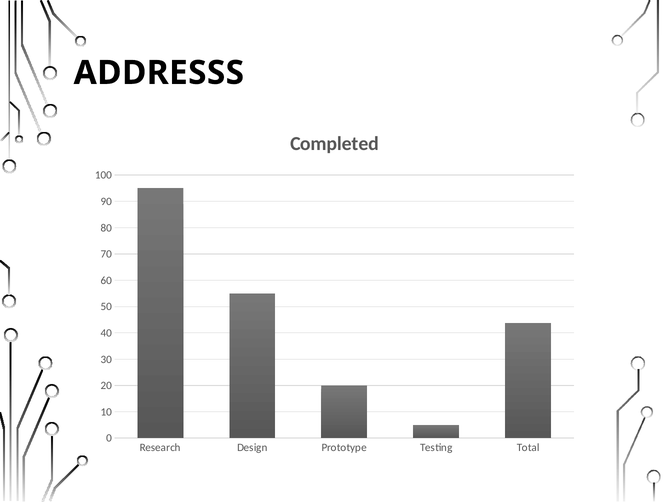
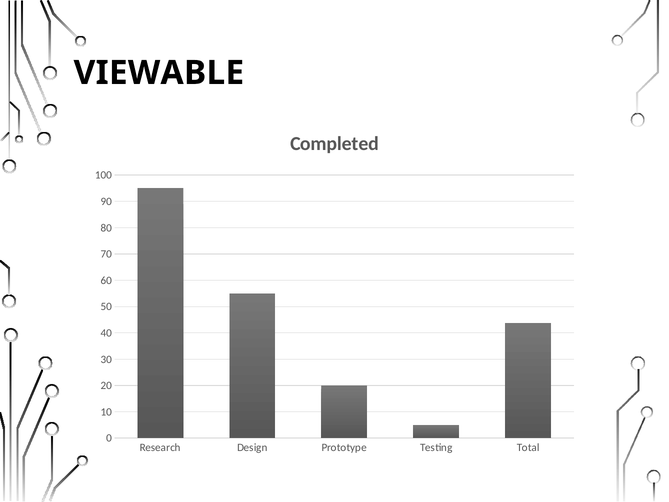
ADDRESSS: ADDRESSS -> VIEWABLE
